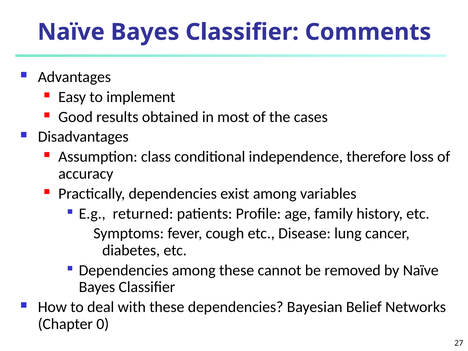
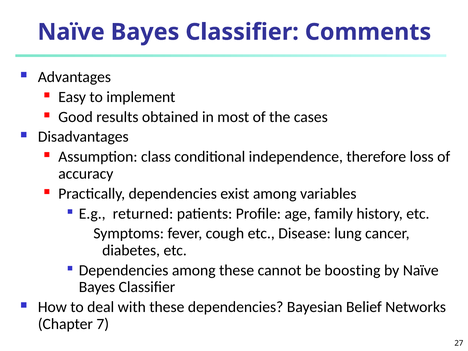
removed: removed -> boosting
0: 0 -> 7
